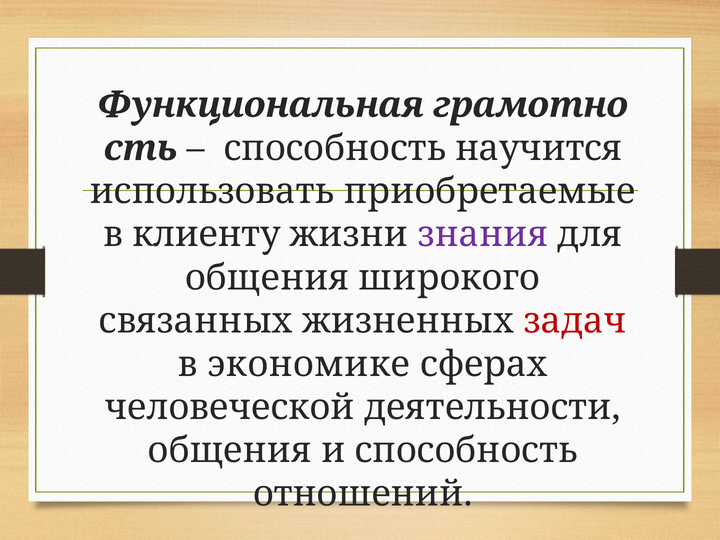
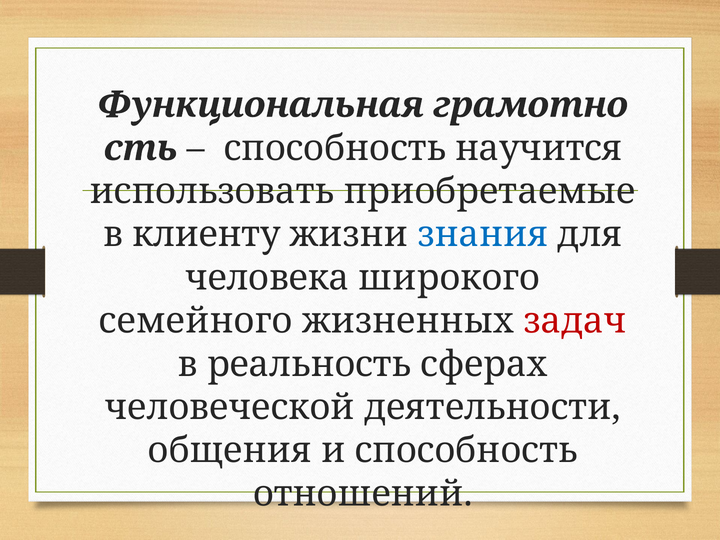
знания colour: purple -> blue
общения at (267, 278): общения -> человека
связанных: связанных -> семейного
экономике: экономике -> реальность
